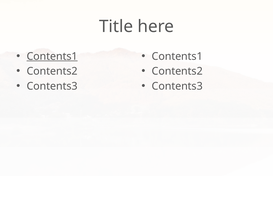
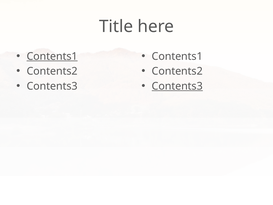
Contents3 at (177, 86) underline: none -> present
